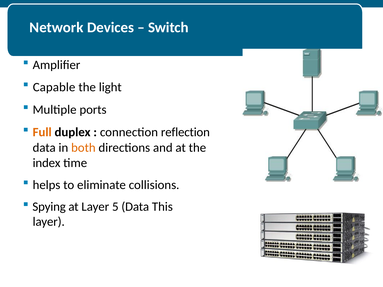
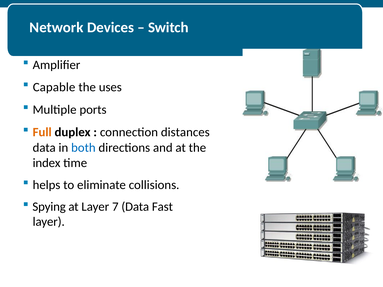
light: light -> uses
reflection: reflection -> distances
both colour: orange -> blue
5: 5 -> 7
This: This -> Fast
